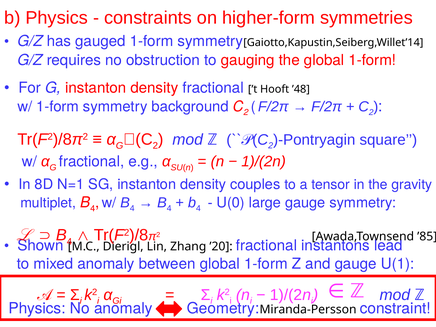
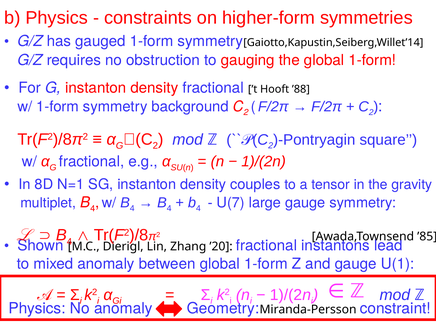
’48: ’48 -> ’88
U(0: U(0 -> U(7
